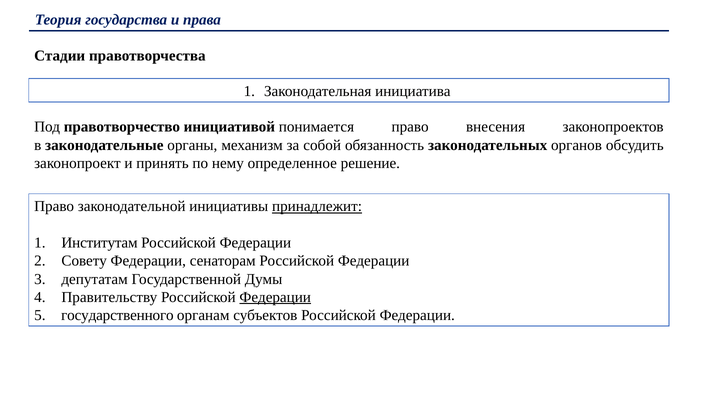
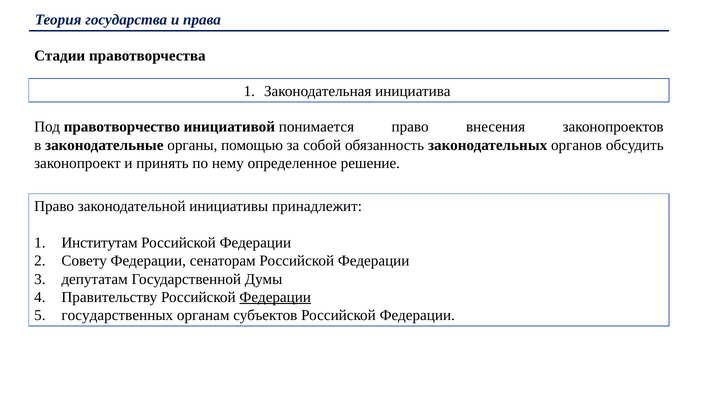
механизм: механизм -> помощью
принадлежит underline: present -> none
государственного: государственного -> государственных
